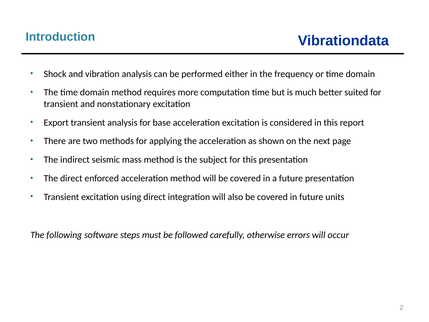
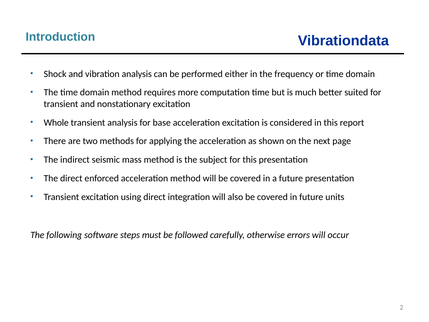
Export: Export -> Whole
